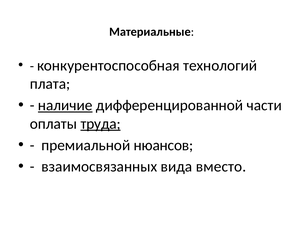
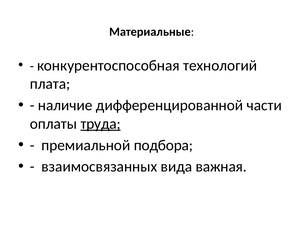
наличие underline: present -> none
нюансов: нюансов -> подбора
вместо: вместо -> важная
